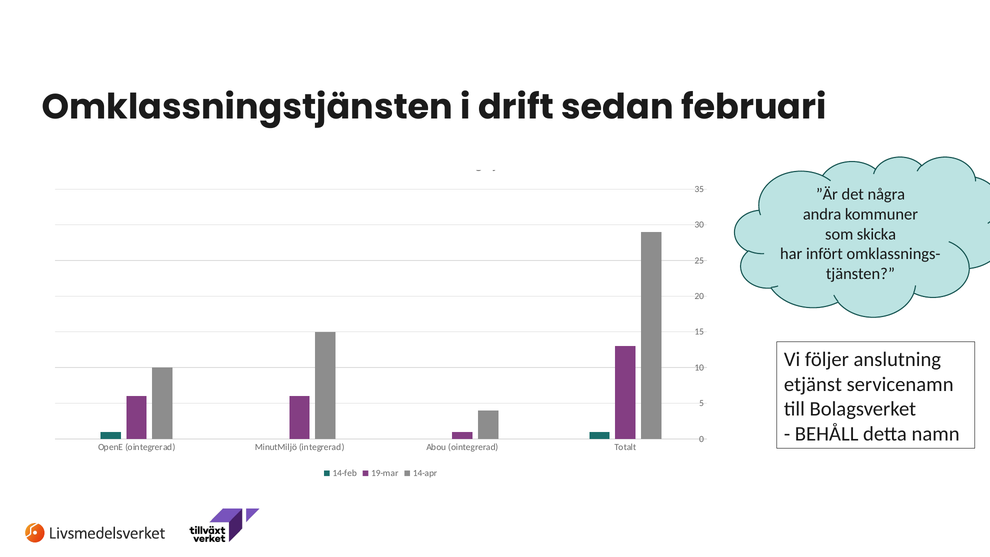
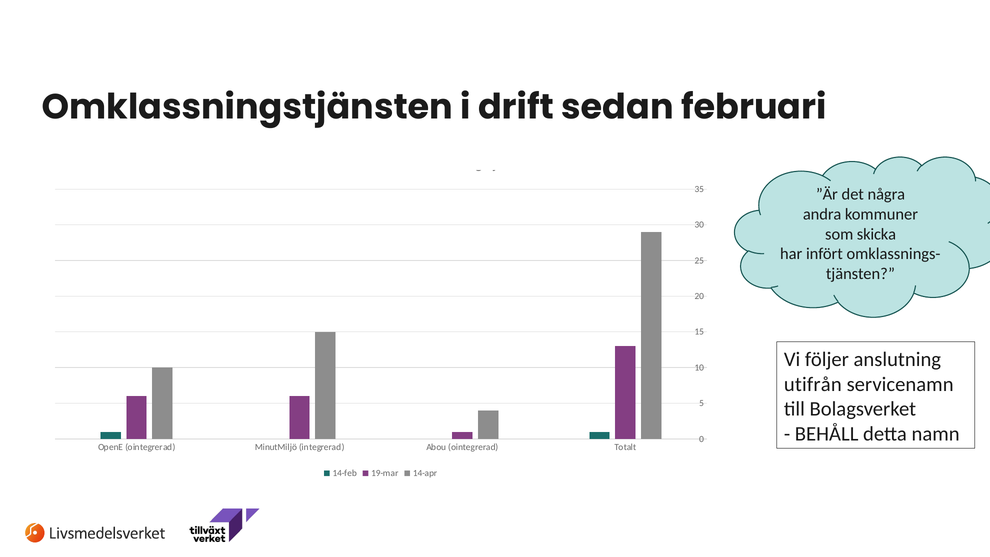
etjänst: etjänst -> utifrån
